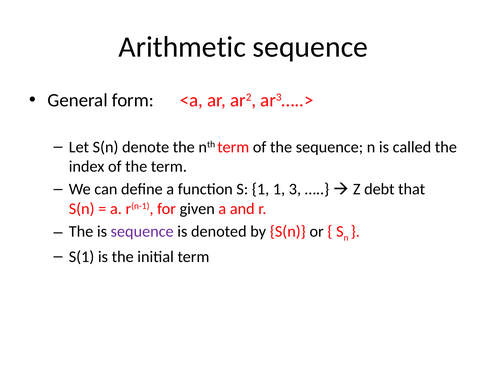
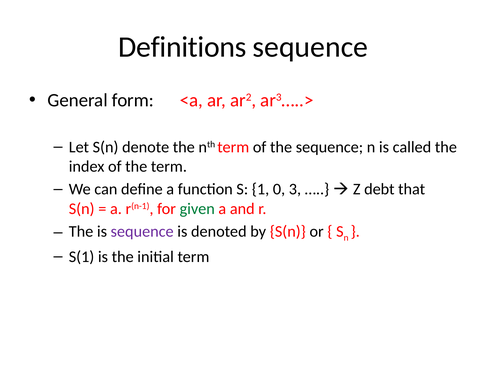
Arithmetic: Arithmetic -> Definitions
1 1: 1 -> 0
given colour: black -> green
